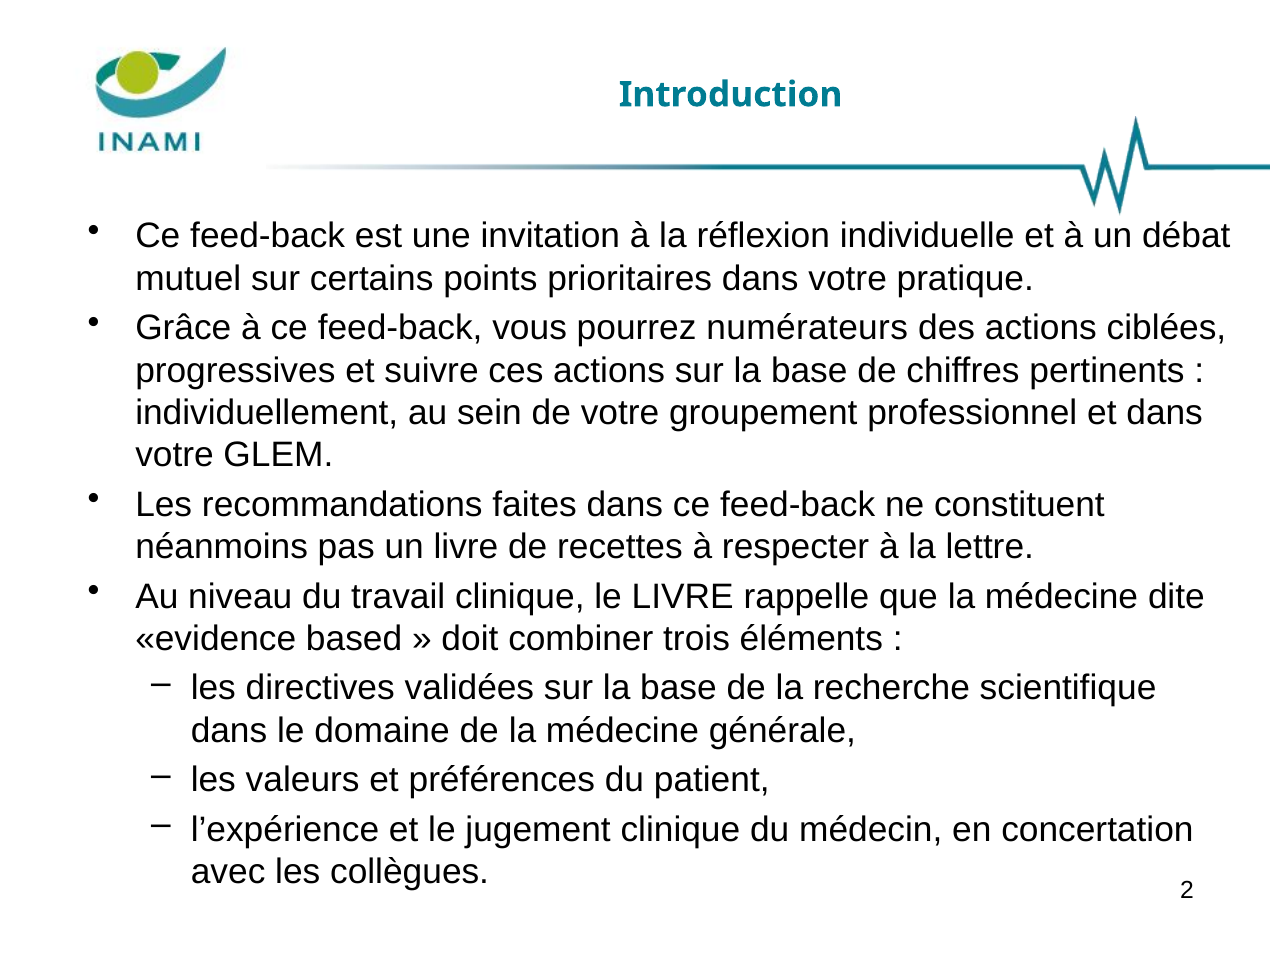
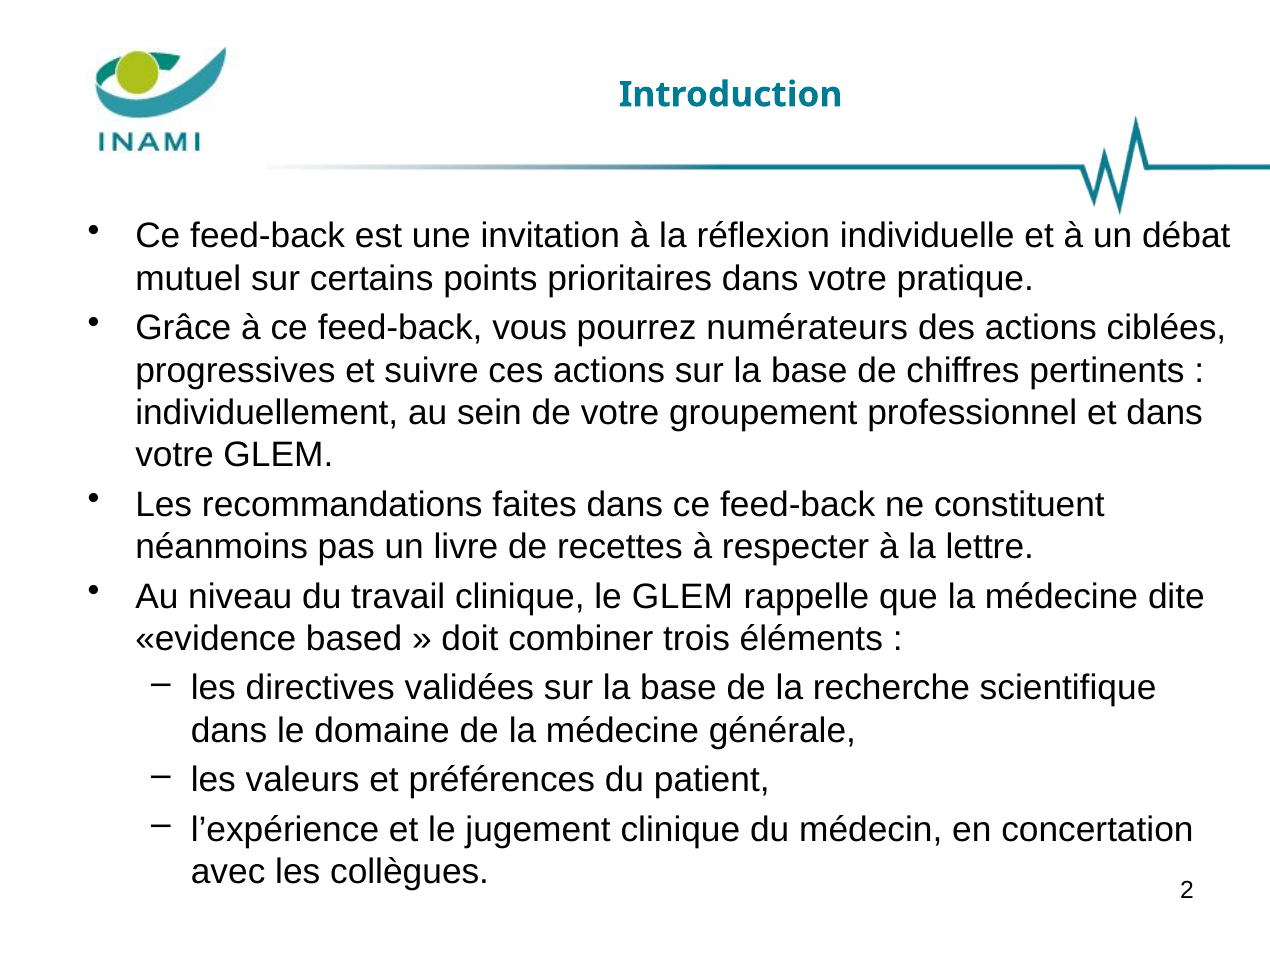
le LIVRE: LIVRE -> GLEM
